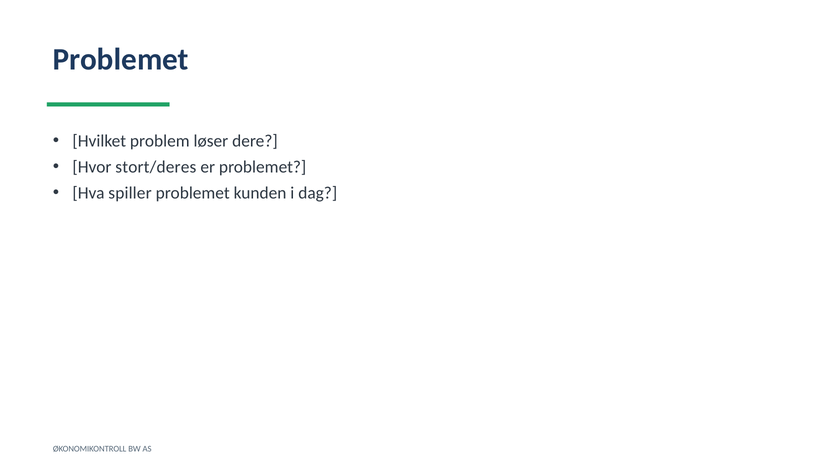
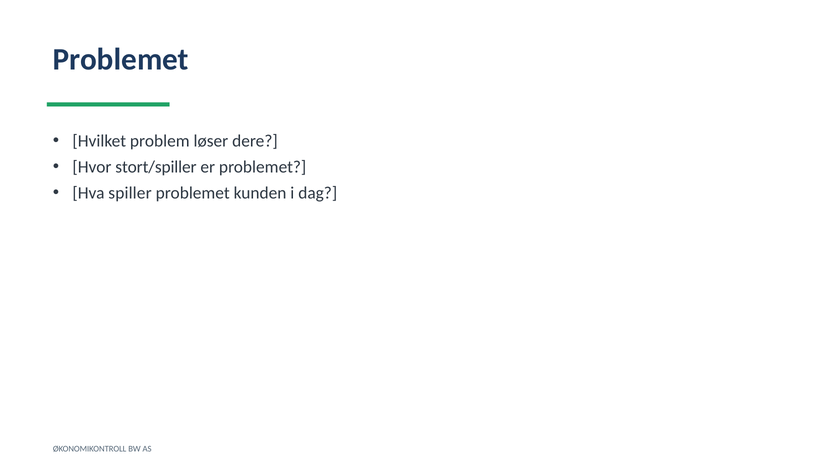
stort/deres: stort/deres -> stort/spiller
